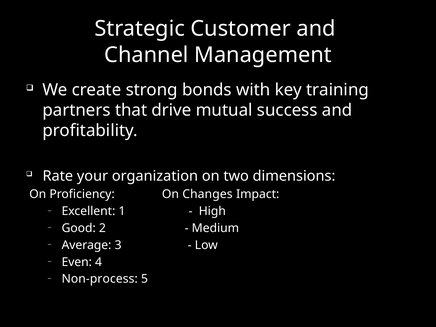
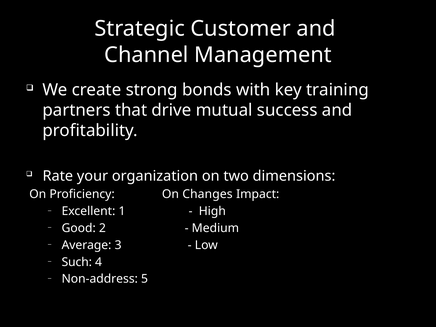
Even: Even -> Such
Non-process: Non-process -> Non-address
